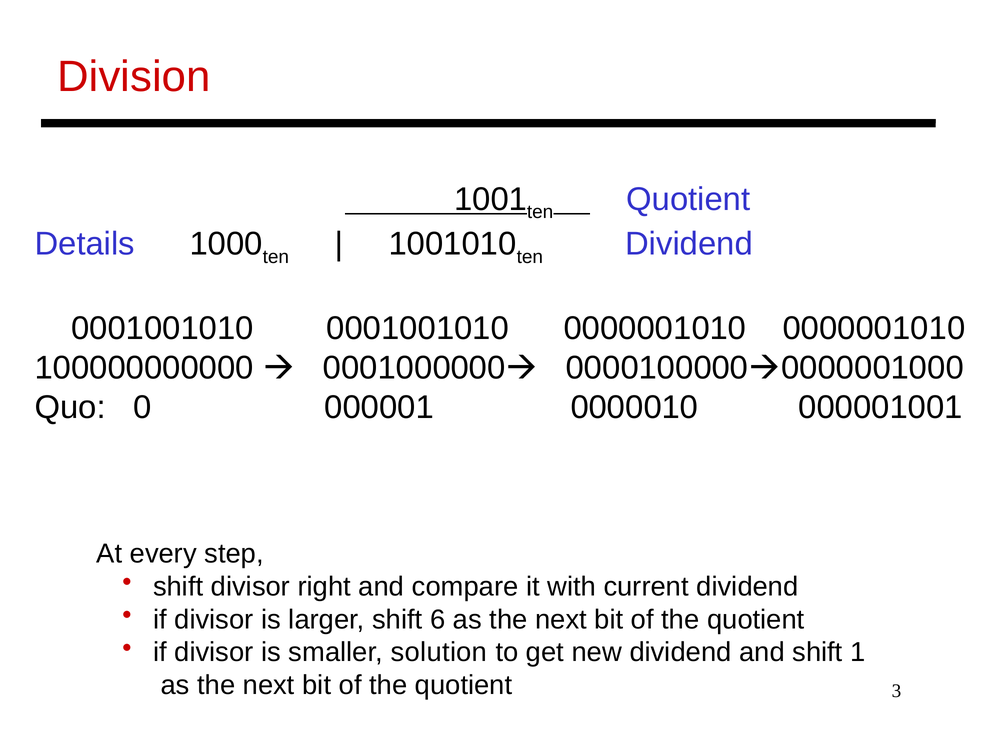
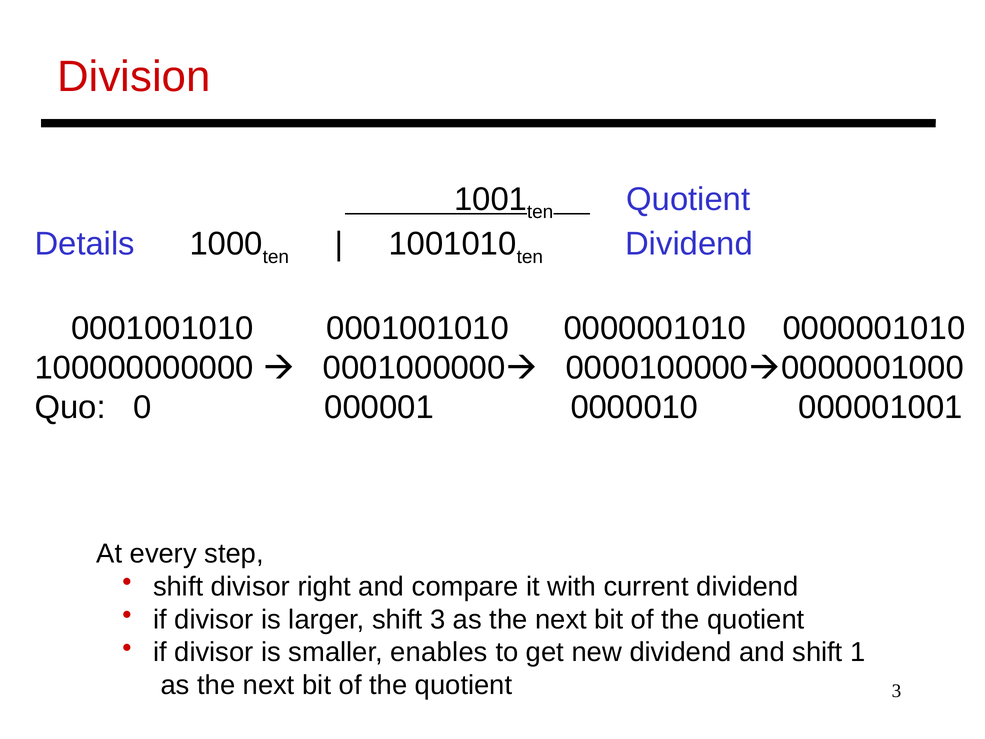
shift 6: 6 -> 3
solution: solution -> enables
